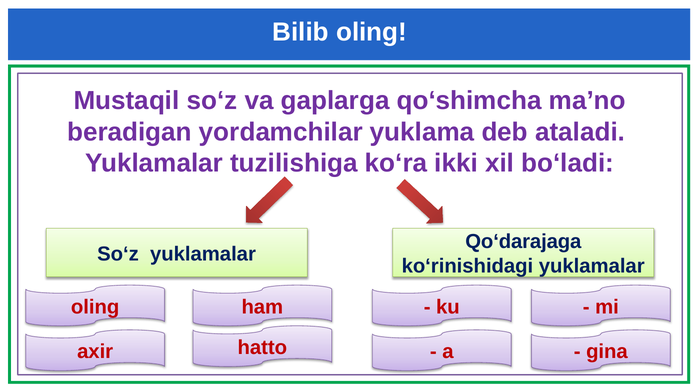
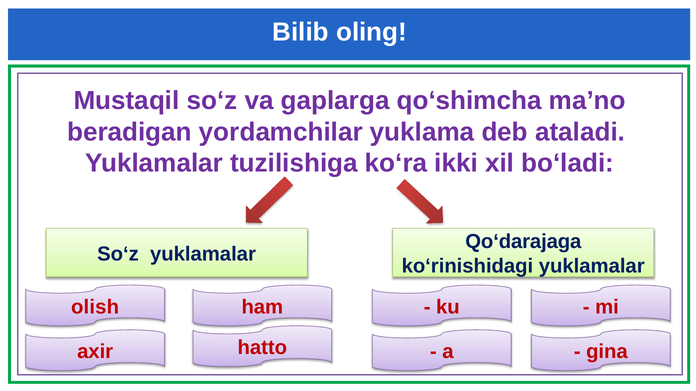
oling at (95, 307): oling -> olish
